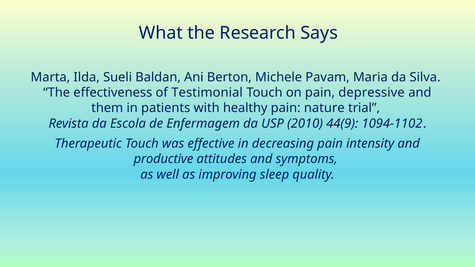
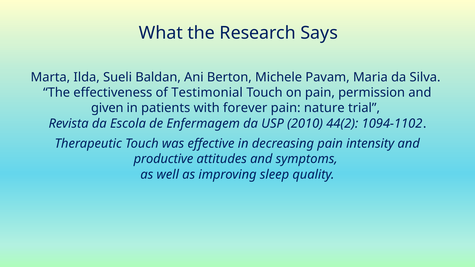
depressive: depressive -> permission
them: them -> given
healthy: healthy -> forever
44(9: 44(9 -> 44(2
